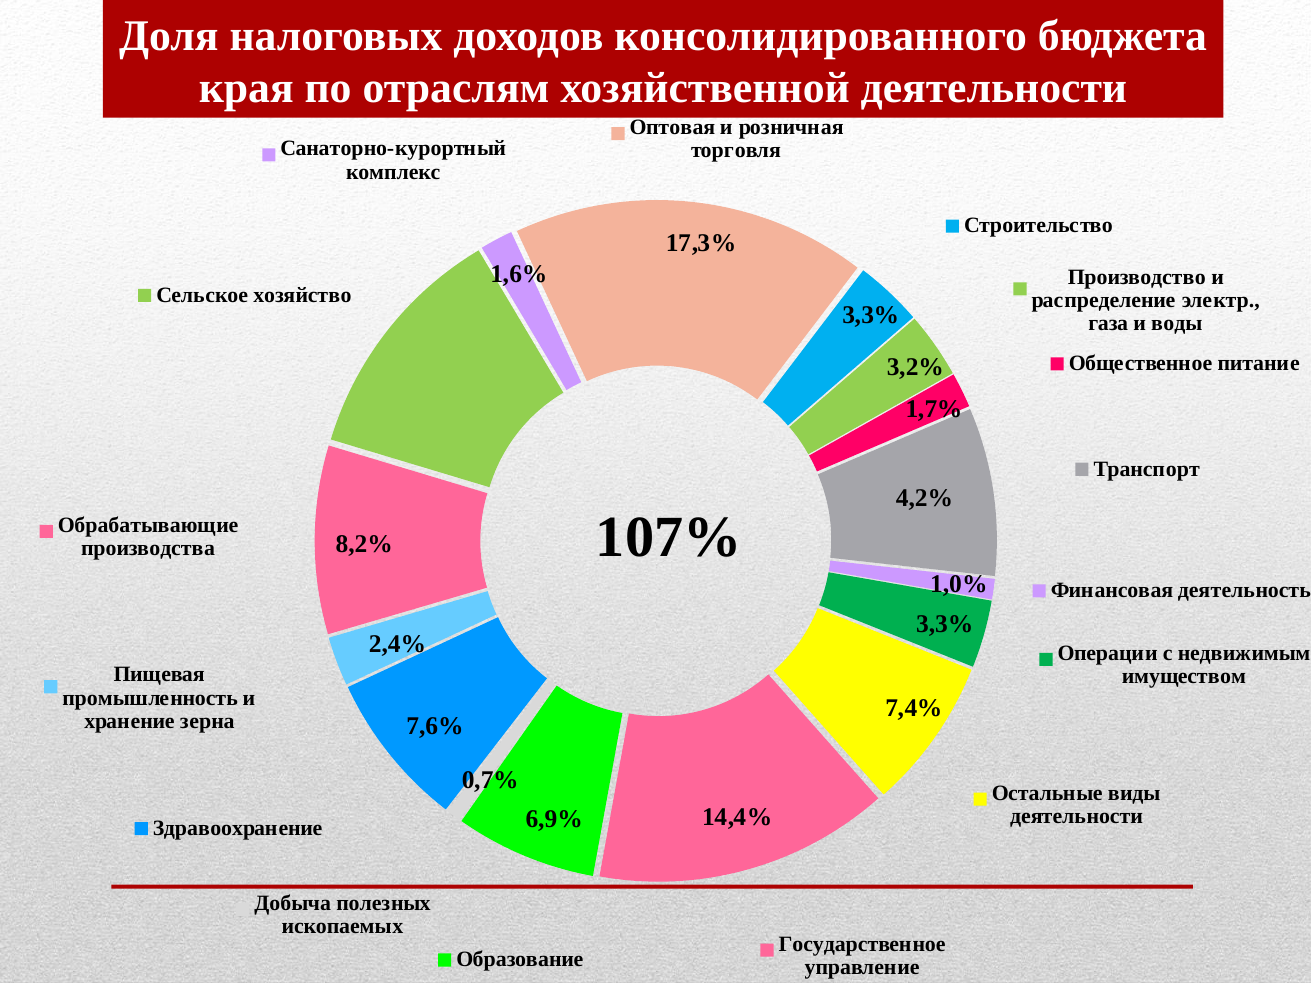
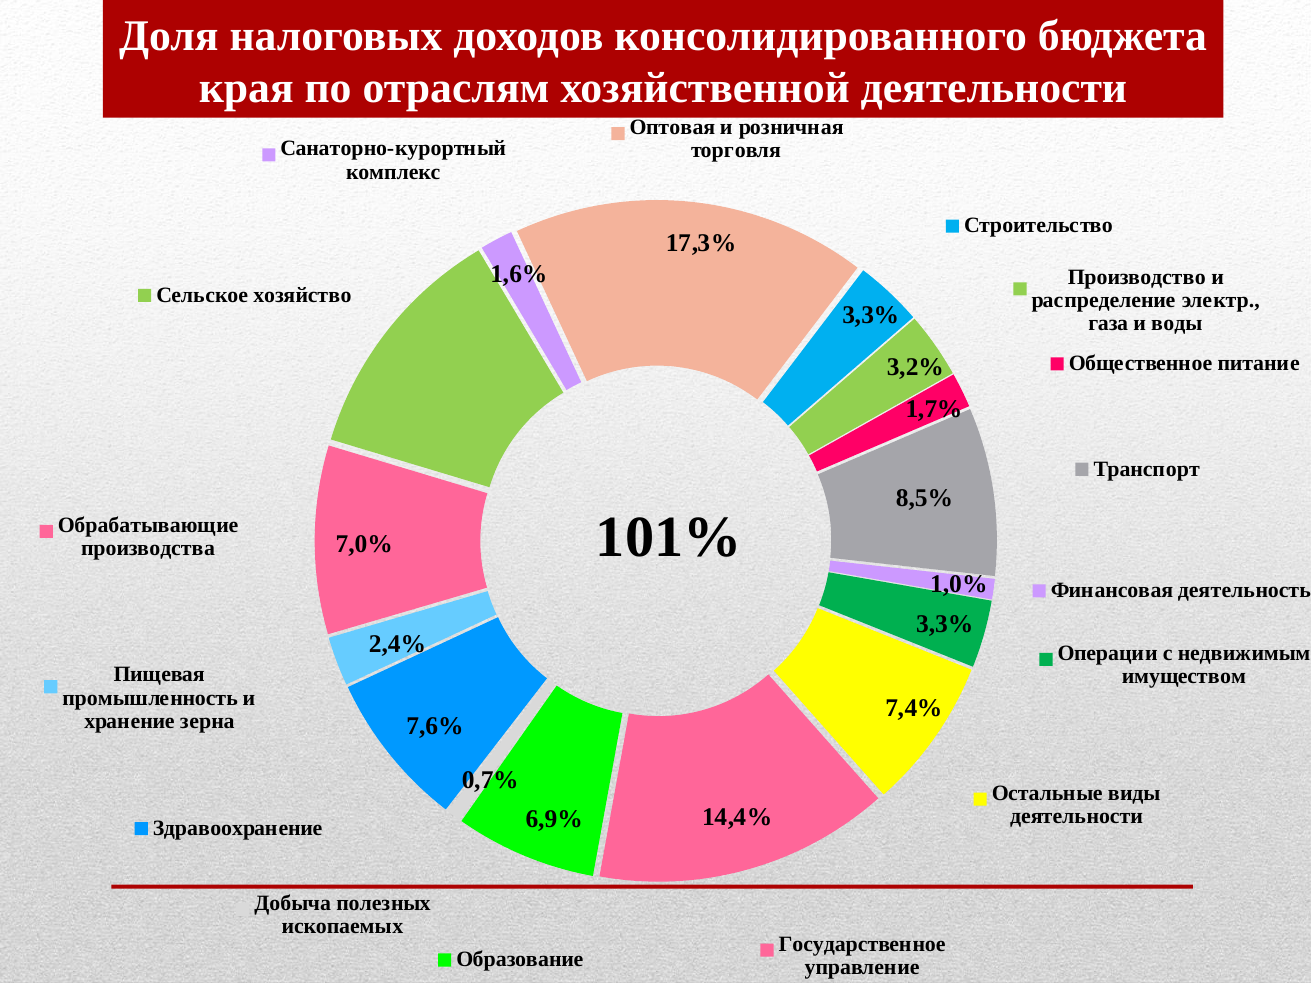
4,2%: 4,2% -> 8,5%
107%: 107% -> 101%
8,2%: 8,2% -> 7,0%
